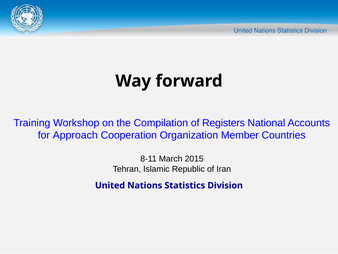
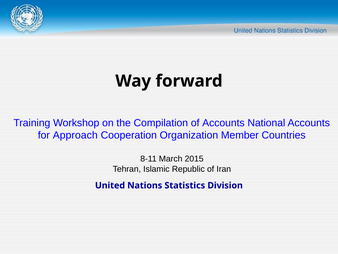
of Registers: Registers -> Accounts
